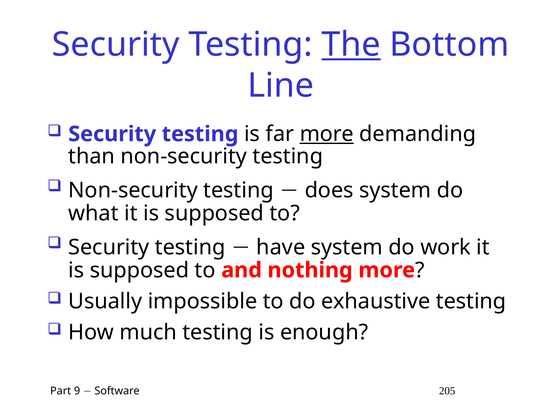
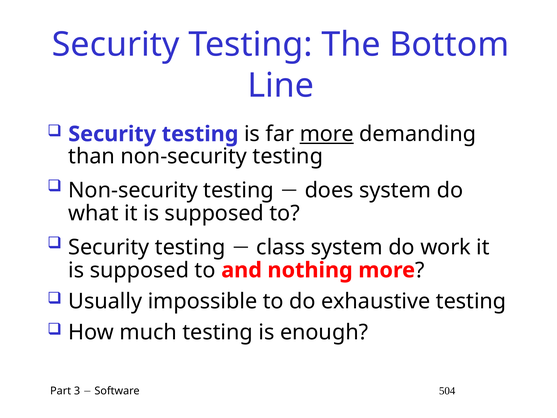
The underline: present -> none
have: have -> class
9: 9 -> 3
205: 205 -> 504
